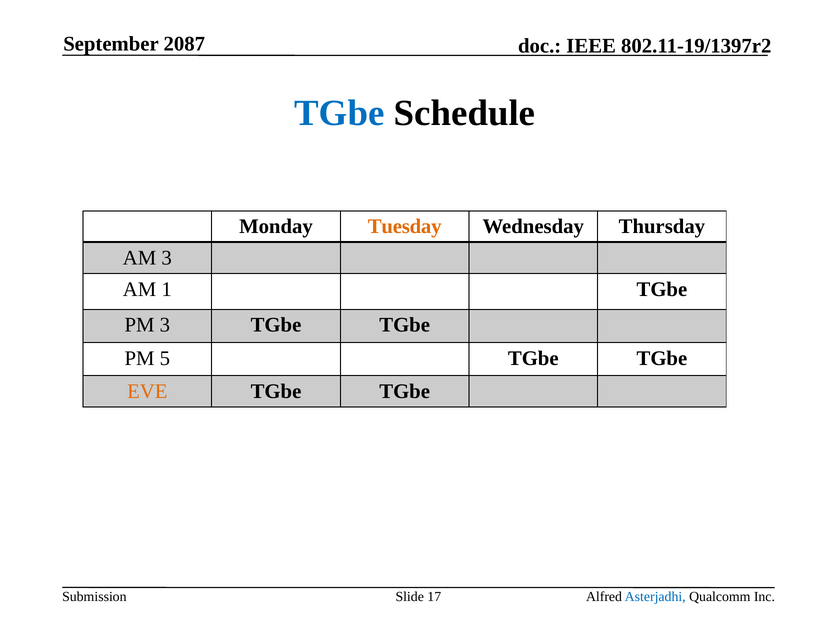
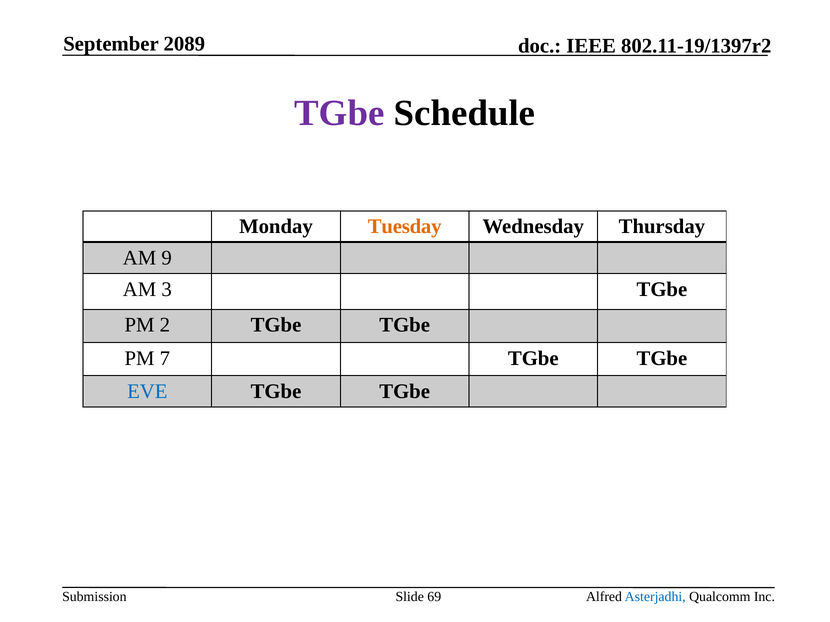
2087: 2087 -> 2089
TGbe at (339, 113) colour: blue -> purple
AM 3: 3 -> 9
1: 1 -> 3
PM 3: 3 -> 2
5: 5 -> 7
EVE colour: orange -> blue
17: 17 -> 69
